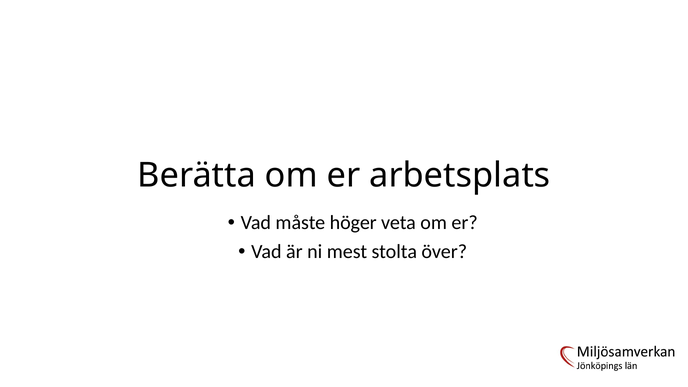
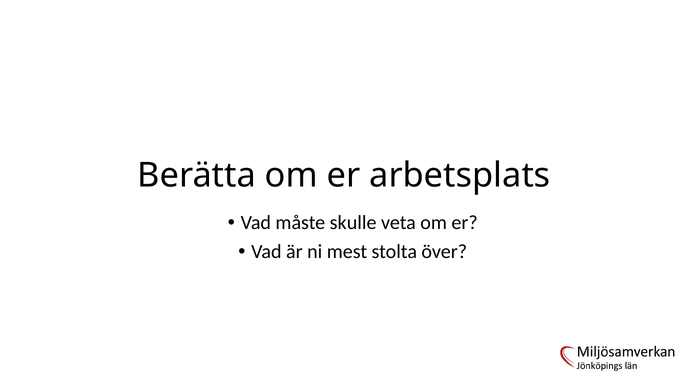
höger: höger -> skulle
